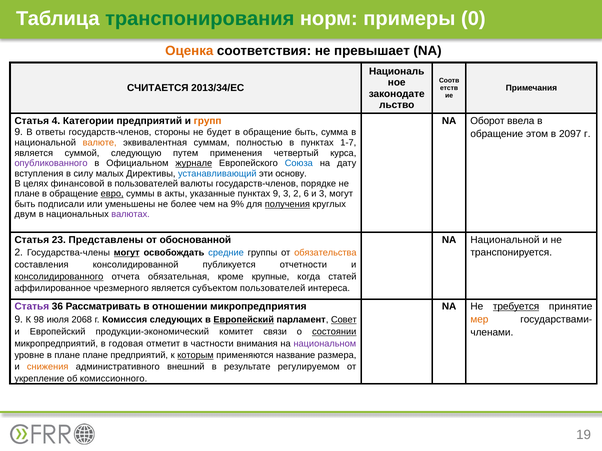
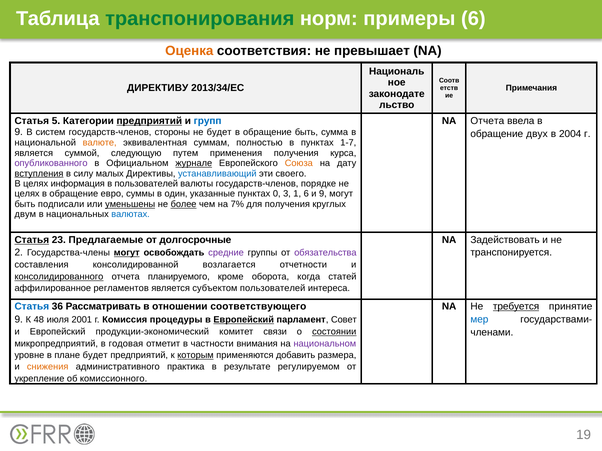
примеры 0: 0 -> 6
СЧИТАЕТСЯ: СЧИТАЕТСЯ -> ДИРЕКТИВУ
4: 4 -> 5
предприятий at (149, 121) underline: none -> present
групп colour: orange -> blue
NA Оборот: Оборот -> Отчета
ответы: ответы -> систем
этом: этом -> двух
2097: 2097 -> 2004
применения четвертый: четвертый -> получения
Союза colour: blue -> orange
вступления underline: none -> present
основу: основу -> своего
финансовой: финансовой -> информация
плане at (27, 194): плане -> целях
евро underline: present -> none
акты: акты -> один
пунктах 9: 9 -> 0
3 2: 2 -> 1
и 3: 3 -> 9
уменьшены underline: none -> present
более underline: none -> present
9%: 9% -> 7%
получения at (287, 204) underline: present -> none
валютах colour: purple -> blue
Статья at (32, 240) underline: none -> present
Представлены: Представлены -> Предлагаемые
обоснованной: обоснованной -> долгосрочные
NA Национальной: Национальной -> Задействовать
средние colour: blue -> purple
обязательства colour: orange -> purple
публикуется: публикуется -> возлагается
обязательная: обязательная -> планируемого
крупные: крупные -> оборота
чрезмерного: чрезмерного -> регламентов
Статья at (32, 307) colour: purple -> blue
микропредприятия: микропредприятия -> соответствующего
98: 98 -> 48
2068: 2068 -> 2001
следующих: следующих -> процедуры
Совет underline: present -> none
мер colour: orange -> blue
плане плане: плане -> будет
название: название -> добавить
внешний: внешний -> практика
